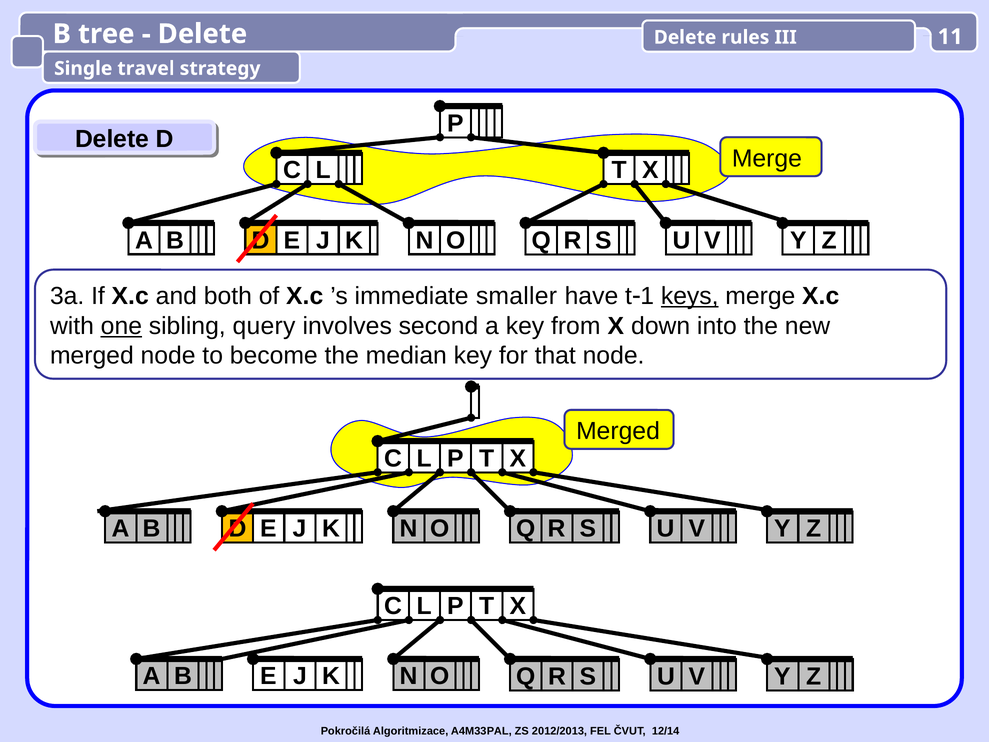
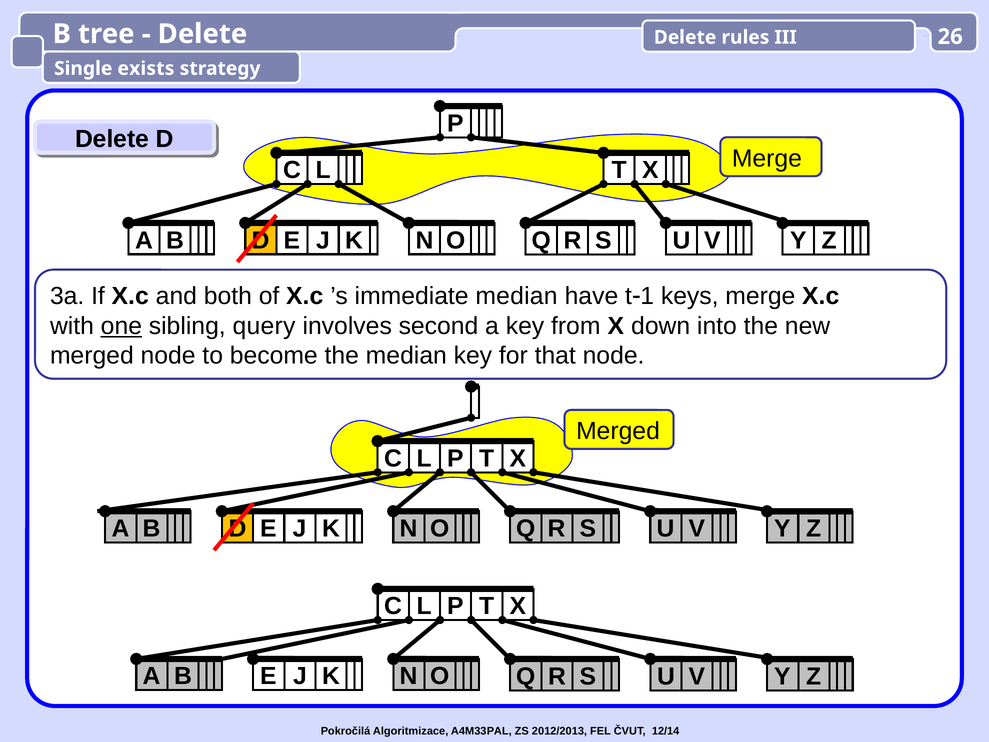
11: 11 -> 26
travel: travel -> exists
immediate smaller: smaller -> median
keys underline: present -> none
